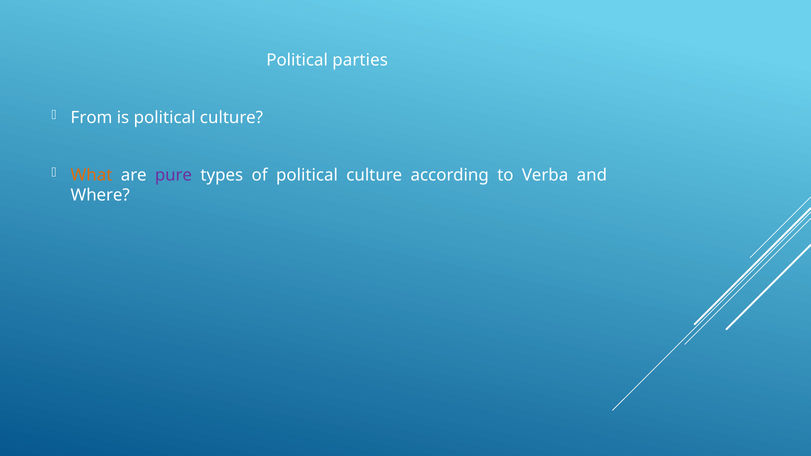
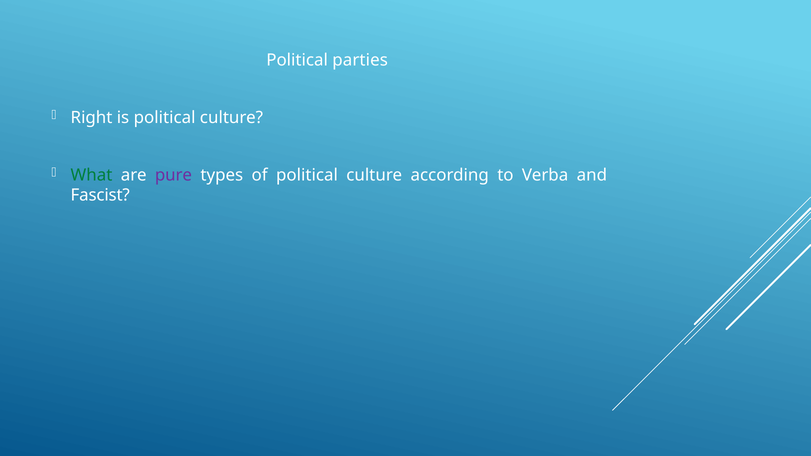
From: From -> Right
What colour: orange -> green
Where: Where -> Fascist
